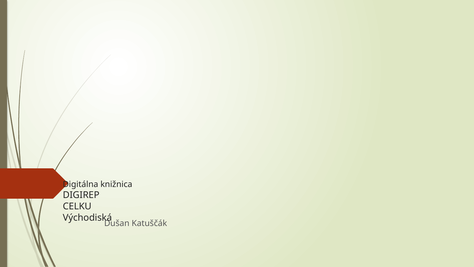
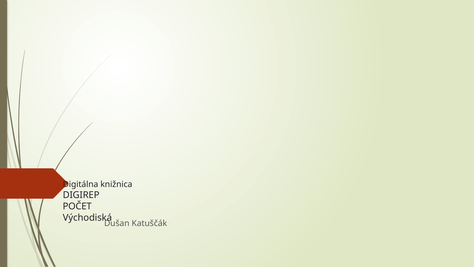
CELKU: CELKU -> POČET
